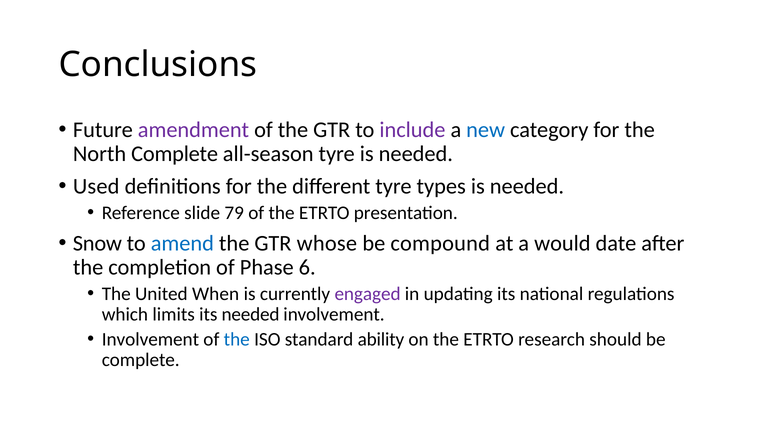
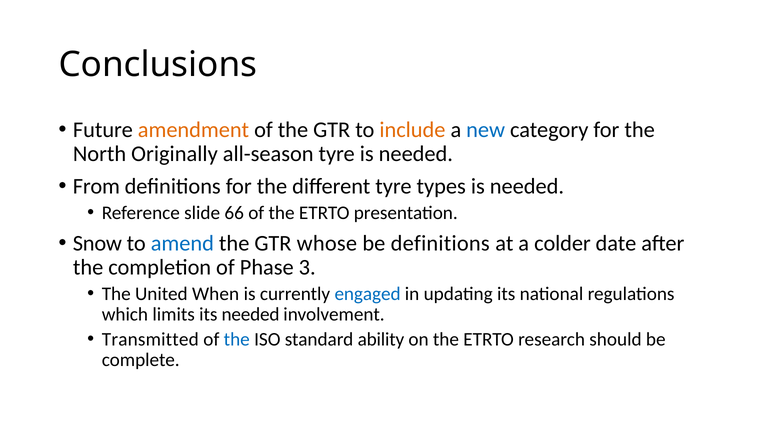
amendment colour: purple -> orange
include colour: purple -> orange
North Complete: Complete -> Originally
Used: Used -> From
79: 79 -> 66
be compound: compound -> definitions
would: would -> colder
6: 6 -> 3
engaged colour: purple -> blue
Involvement at (150, 339): Involvement -> Transmitted
